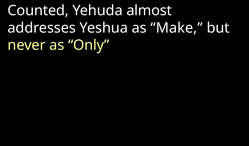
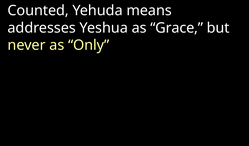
almost: almost -> means
Make: Make -> Grace
